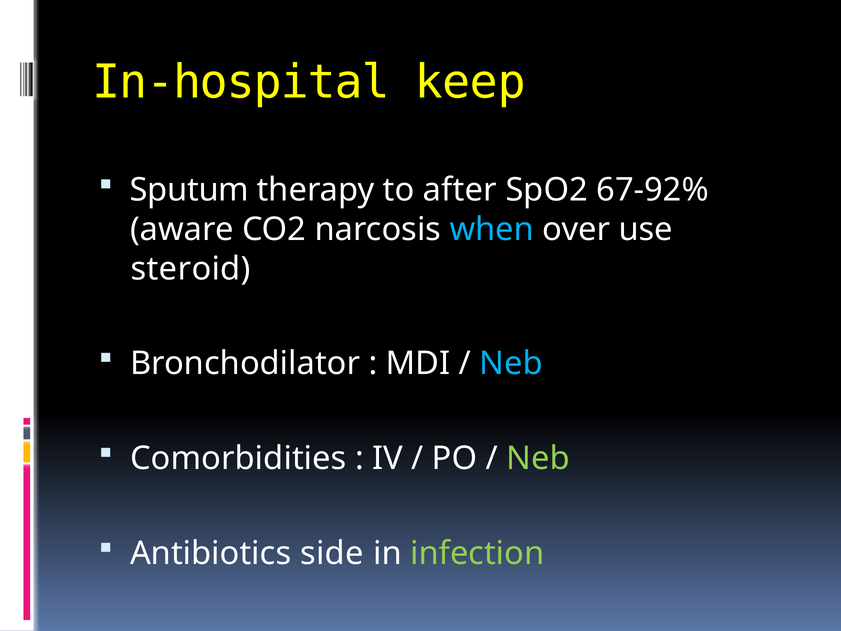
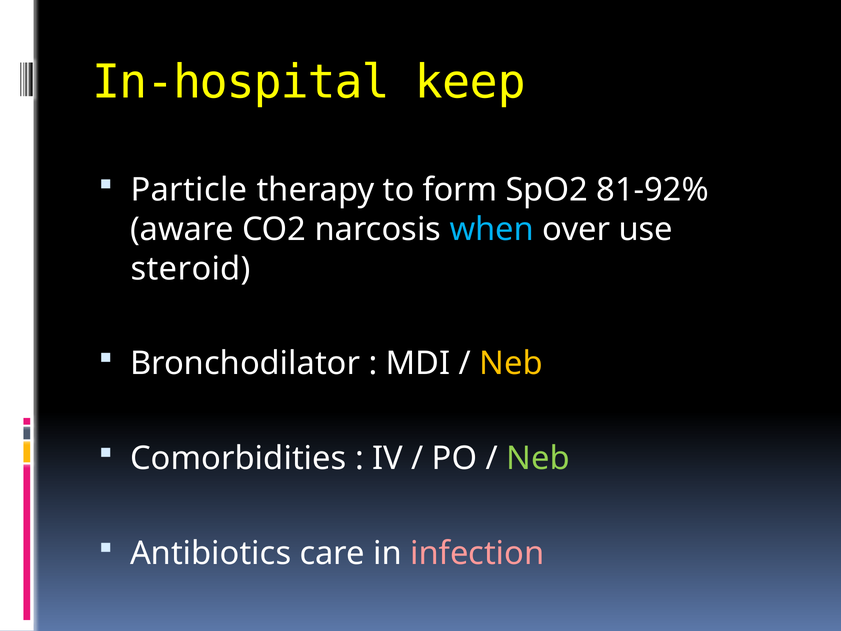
Sputum: Sputum -> Particle
after: after -> form
67-92%: 67-92% -> 81-92%
Neb at (511, 364) colour: light blue -> yellow
side: side -> care
infection colour: light green -> pink
